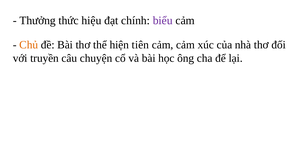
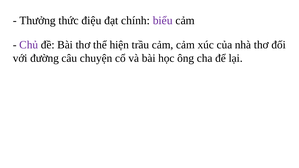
hiệu: hiệu -> điệu
Chủ colour: orange -> purple
tiên: tiên -> trầu
truyền: truyền -> đường
